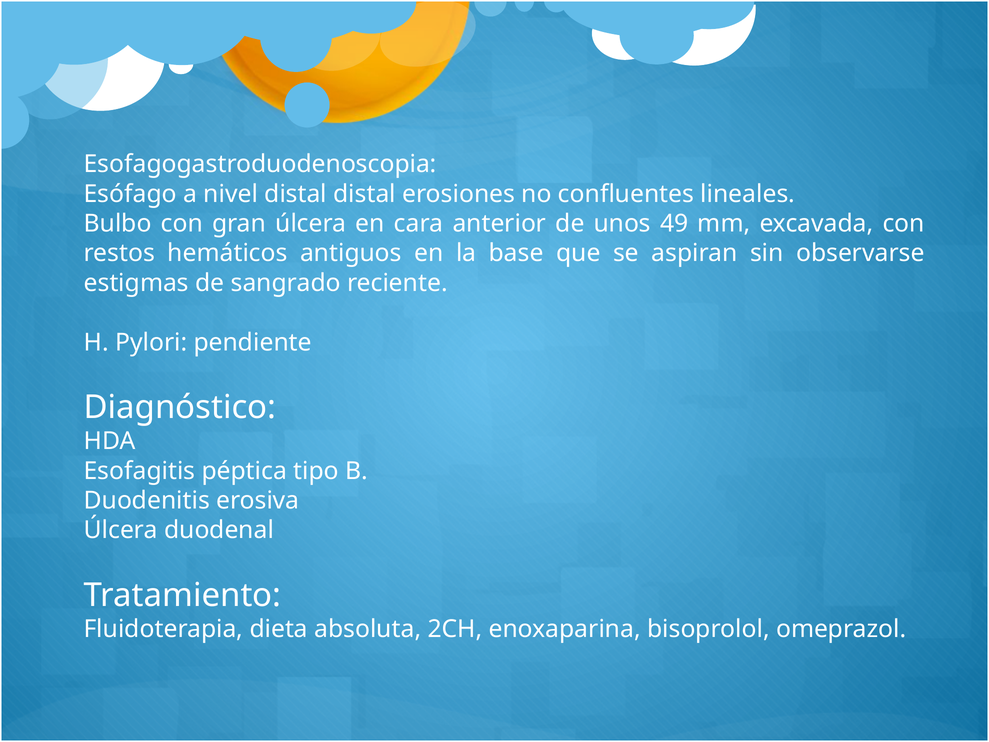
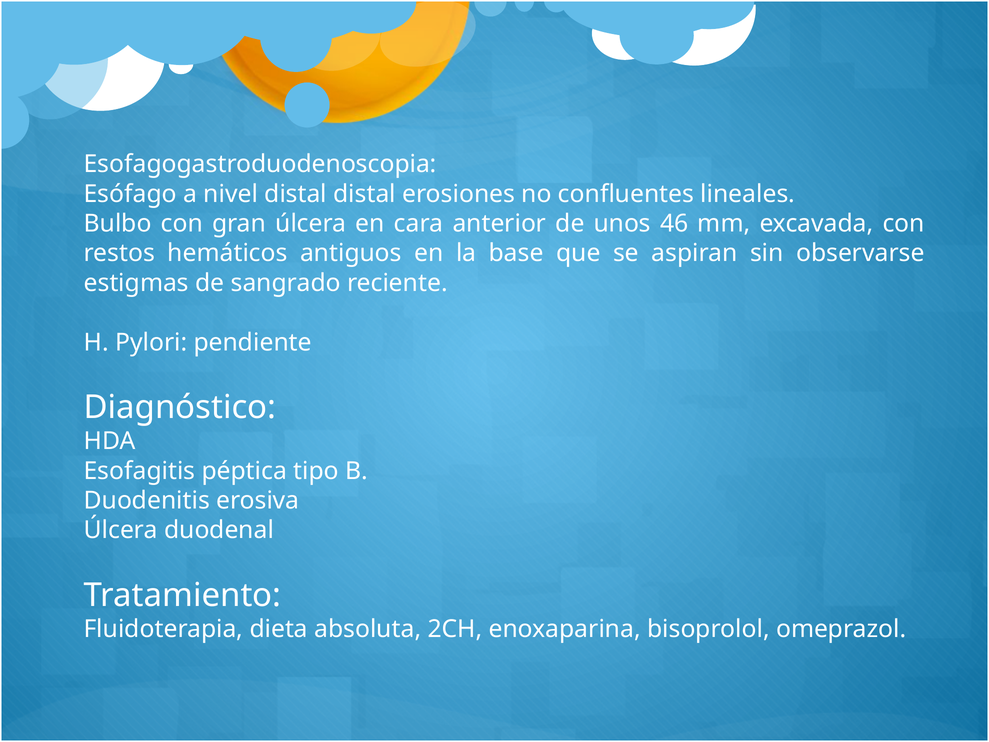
49: 49 -> 46
